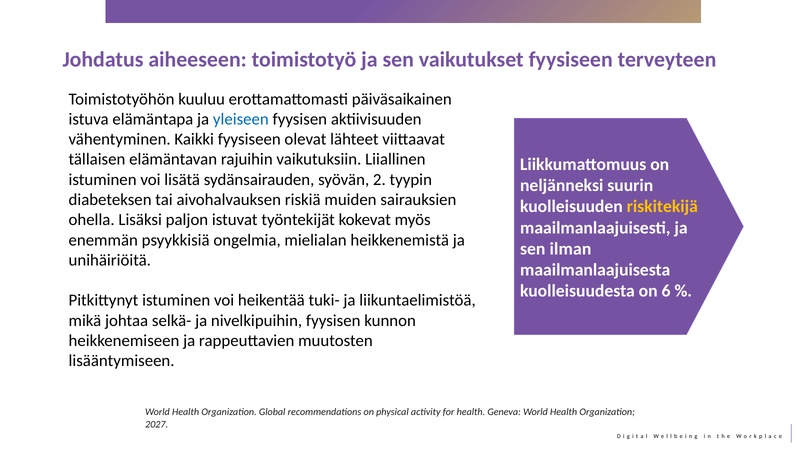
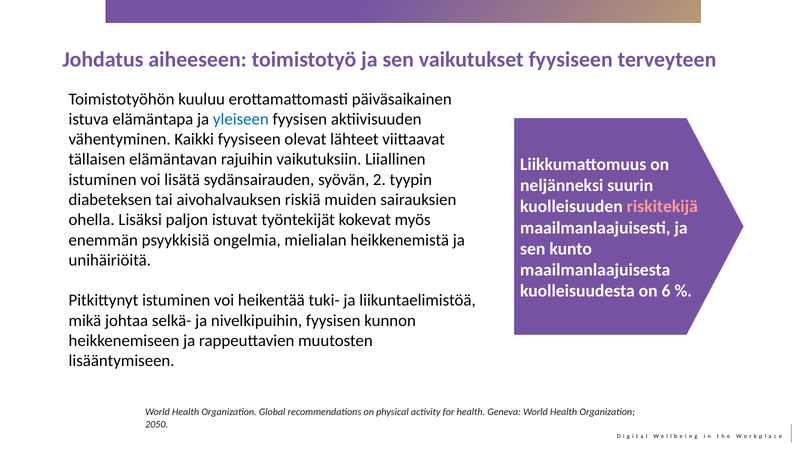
riskitekijä colour: yellow -> pink
ilman: ilman -> kunto
2027: 2027 -> 2050
